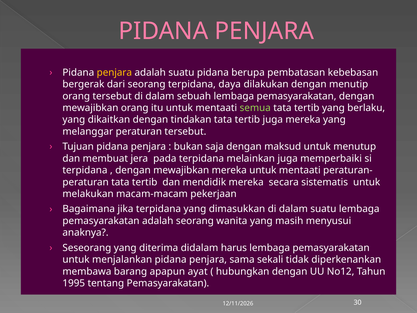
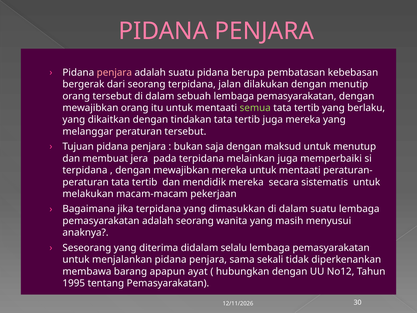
penjara at (114, 72) colour: yellow -> pink
daya: daya -> jalan
harus: harus -> selalu
